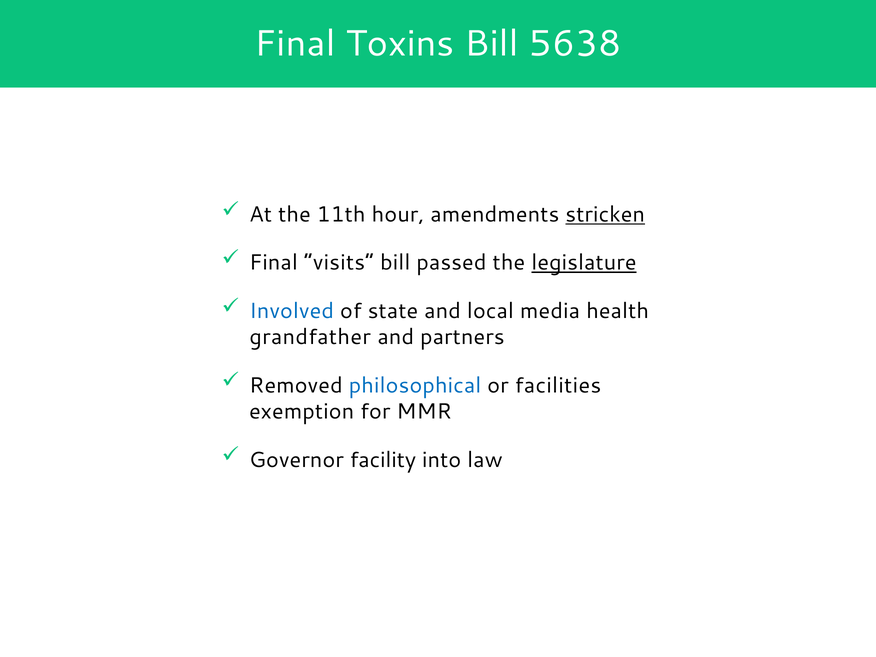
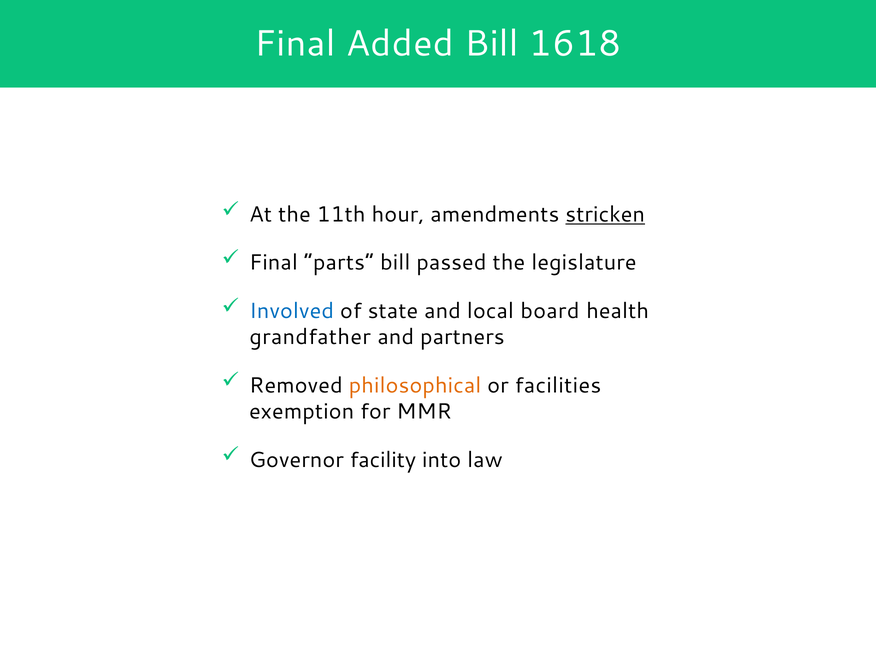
Toxins: Toxins -> Added
5638: 5638 -> 1618
visits: visits -> parts
legislature underline: present -> none
media: media -> board
philosophical colour: blue -> orange
